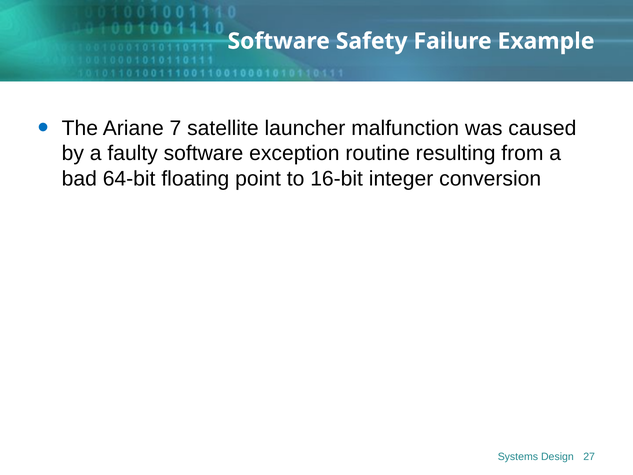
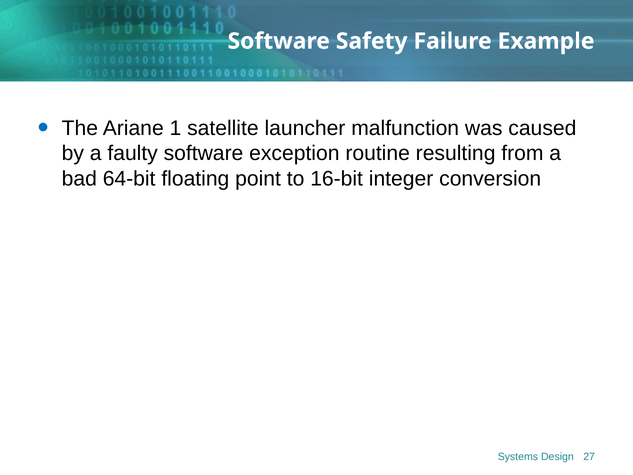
7: 7 -> 1
